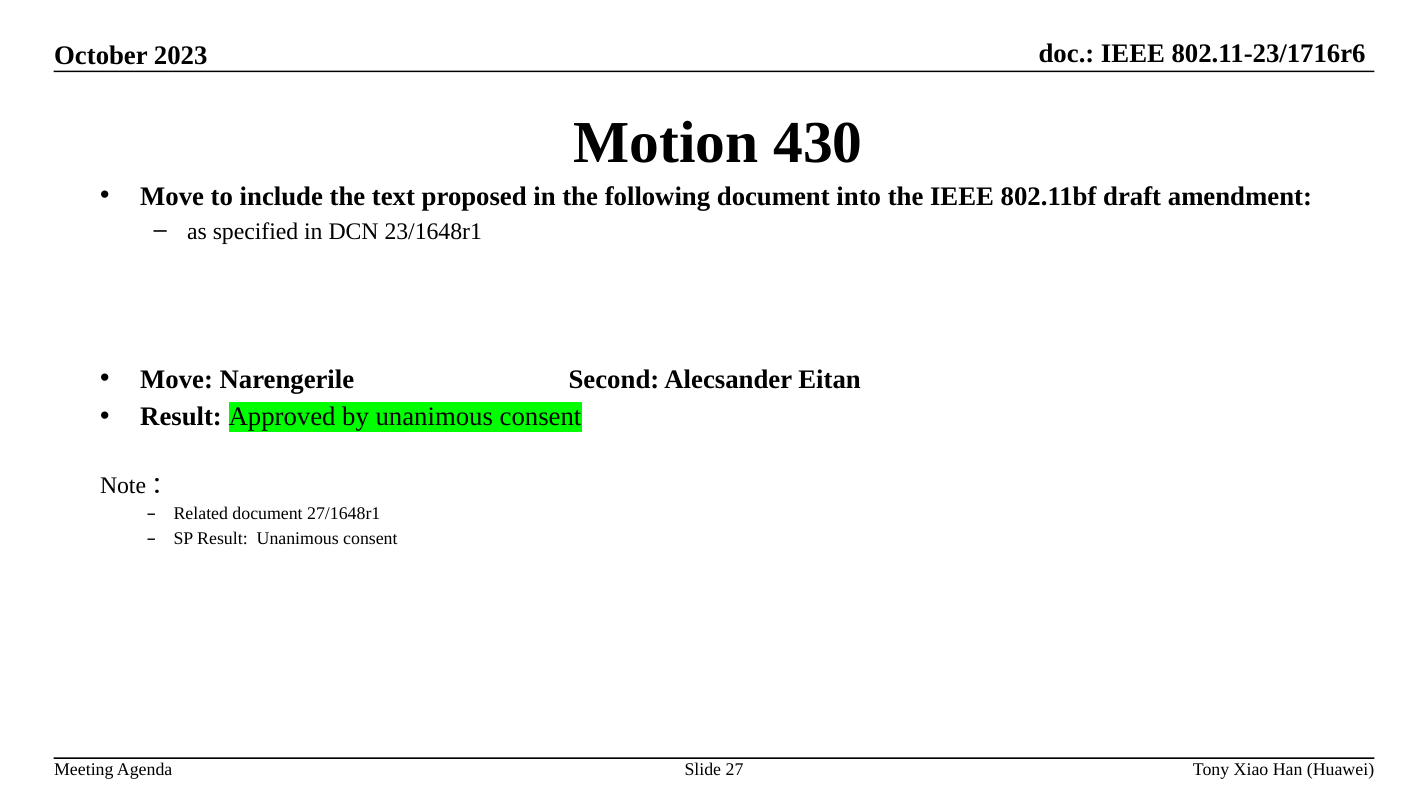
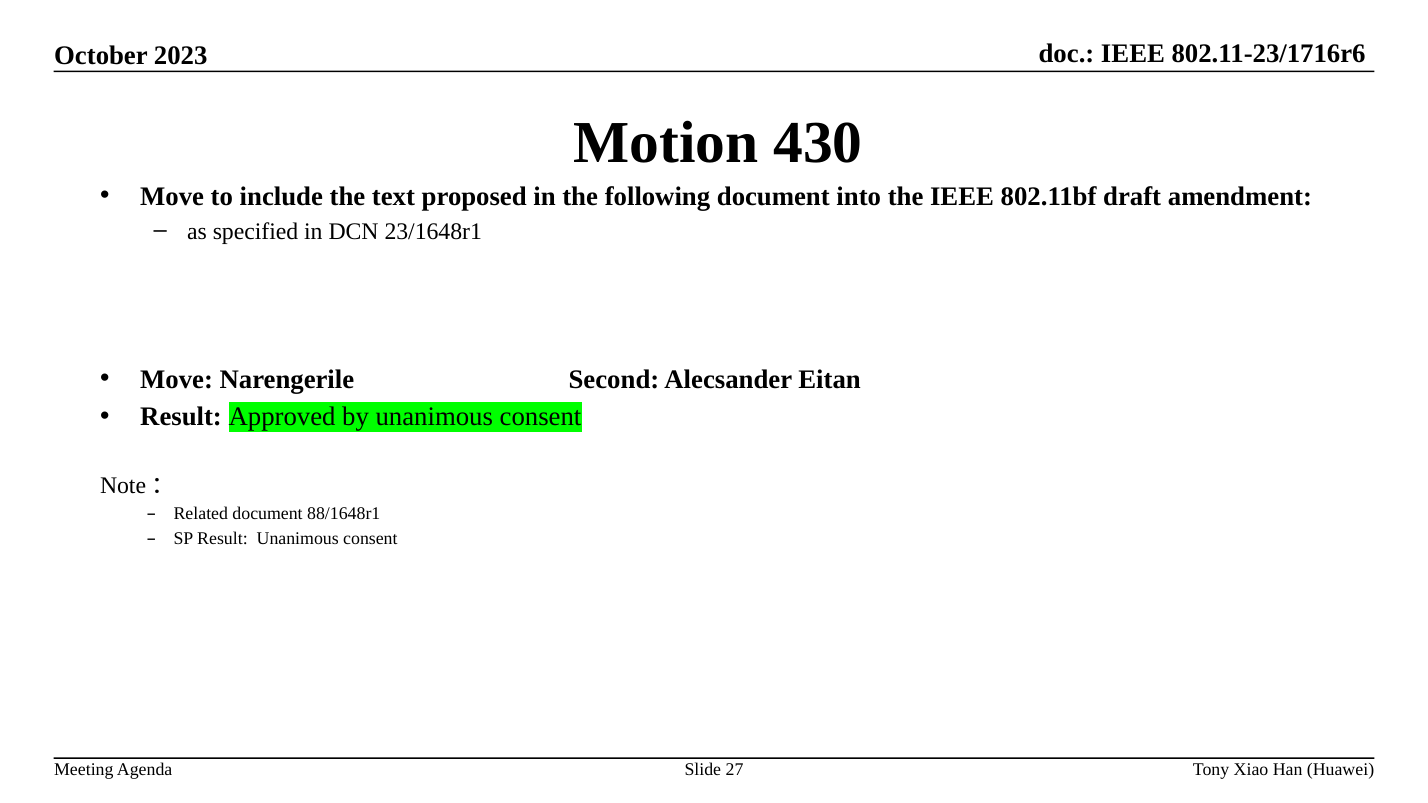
27/1648r1: 27/1648r1 -> 88/1648r1
